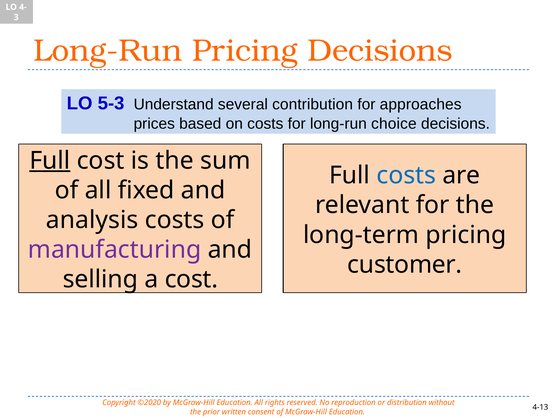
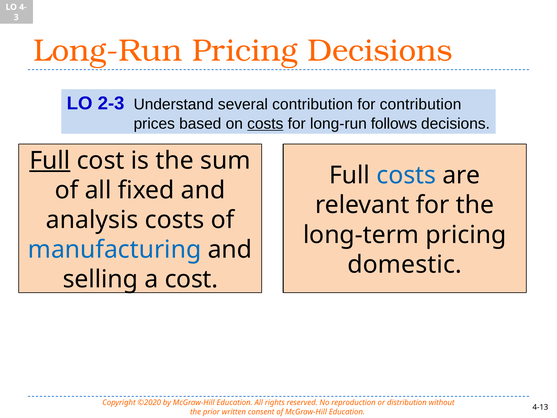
5-3: 5-3 -> 2-3
for approaches: approaches -> contribution
costs at (265, 124) underline: none -> present
choice: choice -> follows
manufacturing colour: purple -> blue
customer: customer -> domestic
